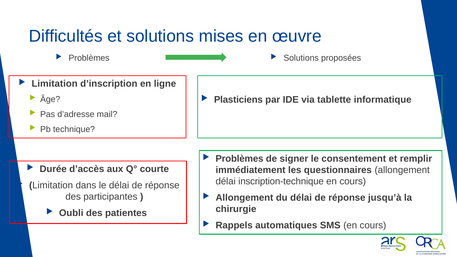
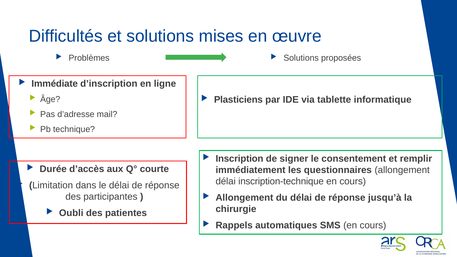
Limitation at (55, 84): Limitation -> Immédiate
Problèmes at (239, 159): Problèmes -> Inscription
